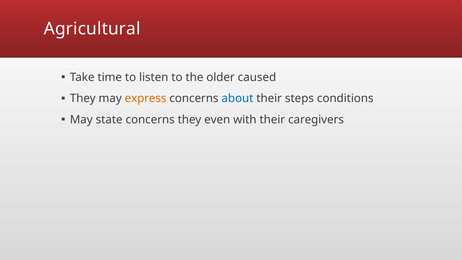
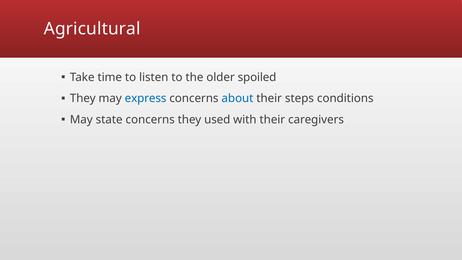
caused: caused -> spoiled
express colour: orange -> blue
even: even -> used
